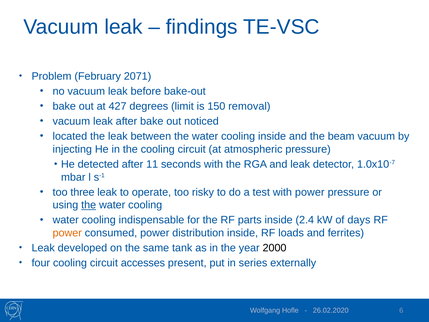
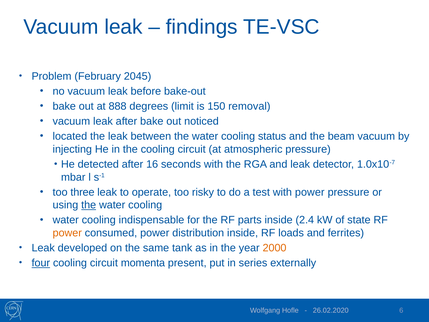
2071: 2071 -> 2045
427: 427 -> 888
cooling inside: inside -> status
11: 11 -> 16
days: days -> state
2000 colour: black -> orange
four underline: none -> present
accesses: accesses -> momenta
